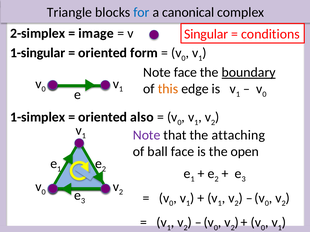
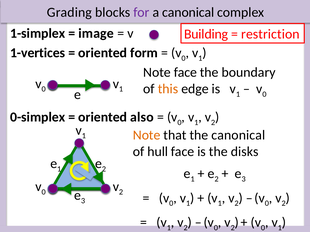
Triangle: Triangle -> Grading
for colour: blue -> purple
2-simplex: 2-simplex -> 1-simplex
Singular: Singular -> Building
conditions: conditions -> restriction
1-singular: 1-singular -> 1-vertices
boundary underline: present -> none
1-simplex: 1-simplex -> 0-simplex
Note at (147, 135) colour: purple -> orange
the attaching: attaching -> canonical
ball: ball -> hull
open: open -> disks
